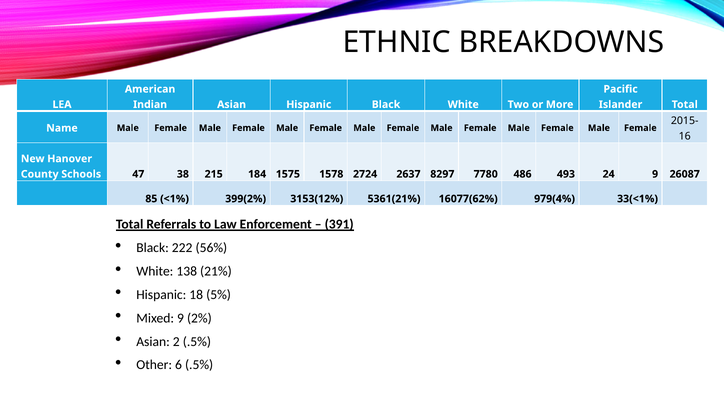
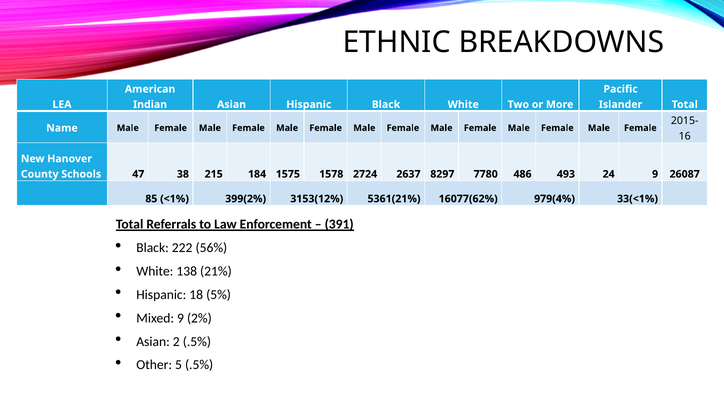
6: 6 -> 5
